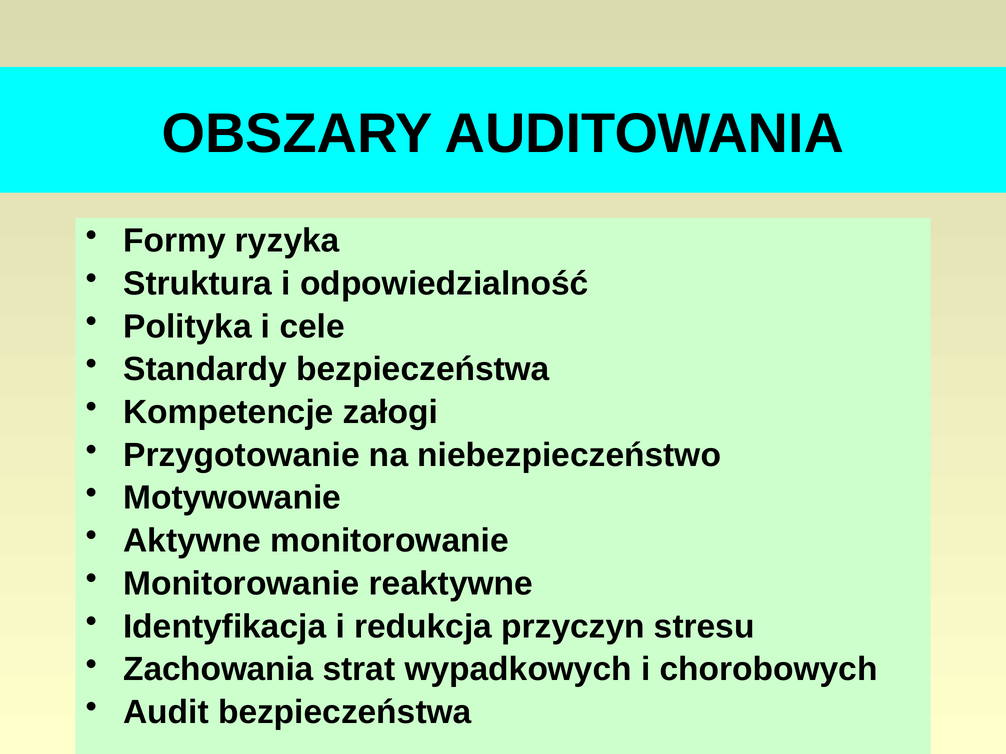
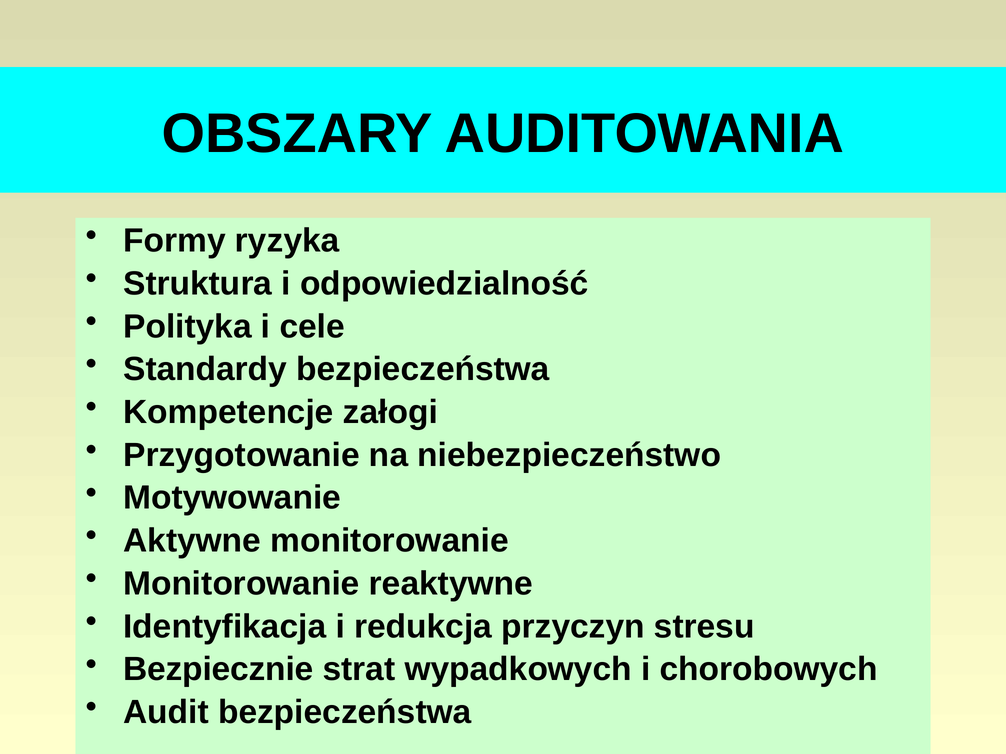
Zachowania: Zachowania -> Bezpiecznie
